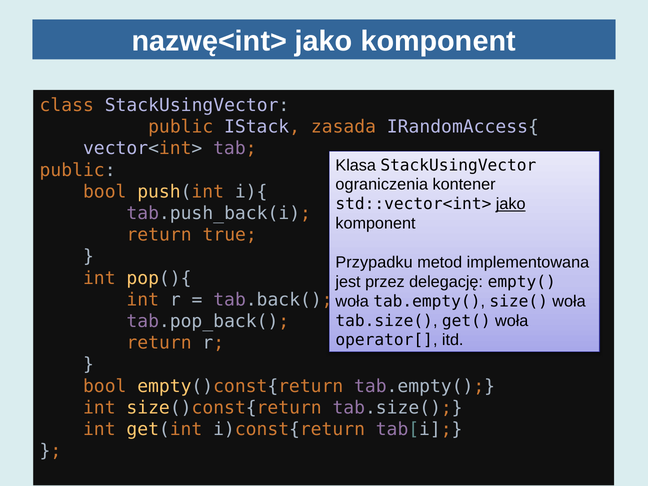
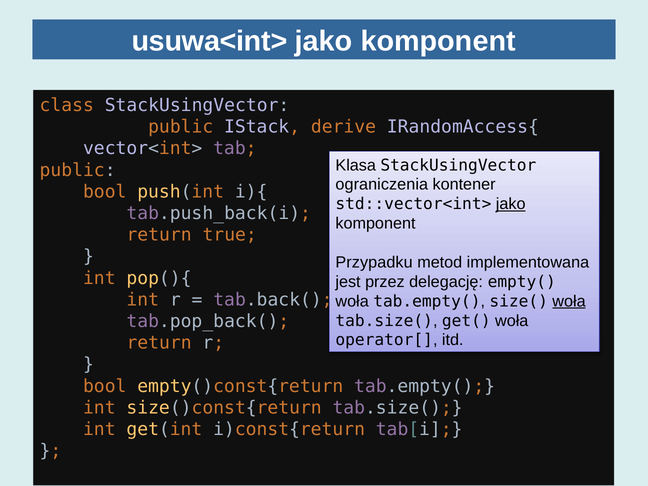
nazwę<int>: nazwę<int> -> usuwa<int>
zasada: zasada -> derive
woła at (569, 301) underline: none -> present
